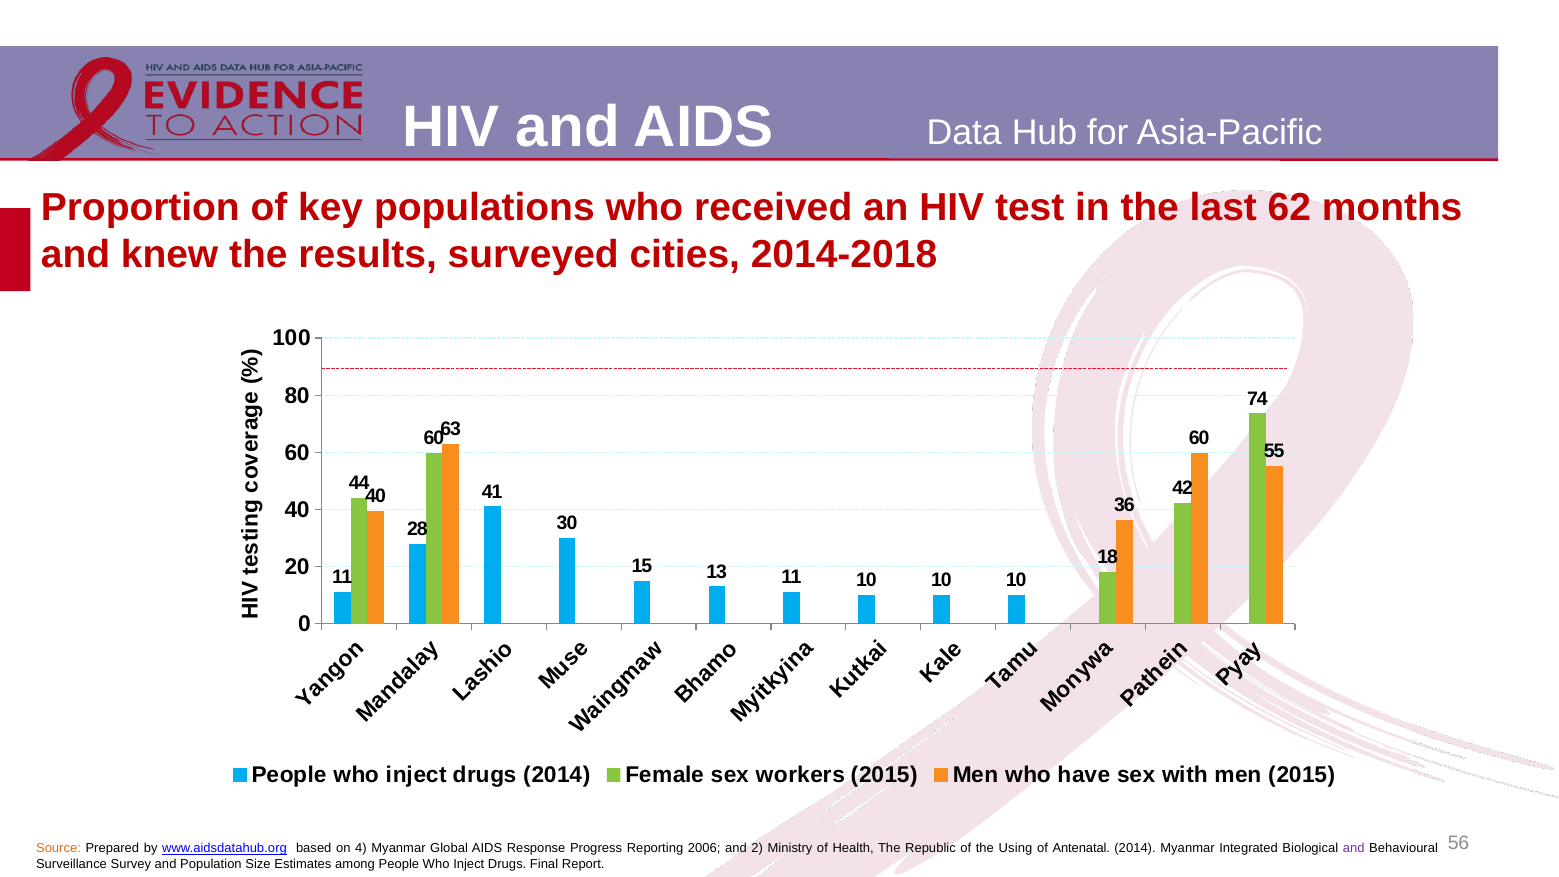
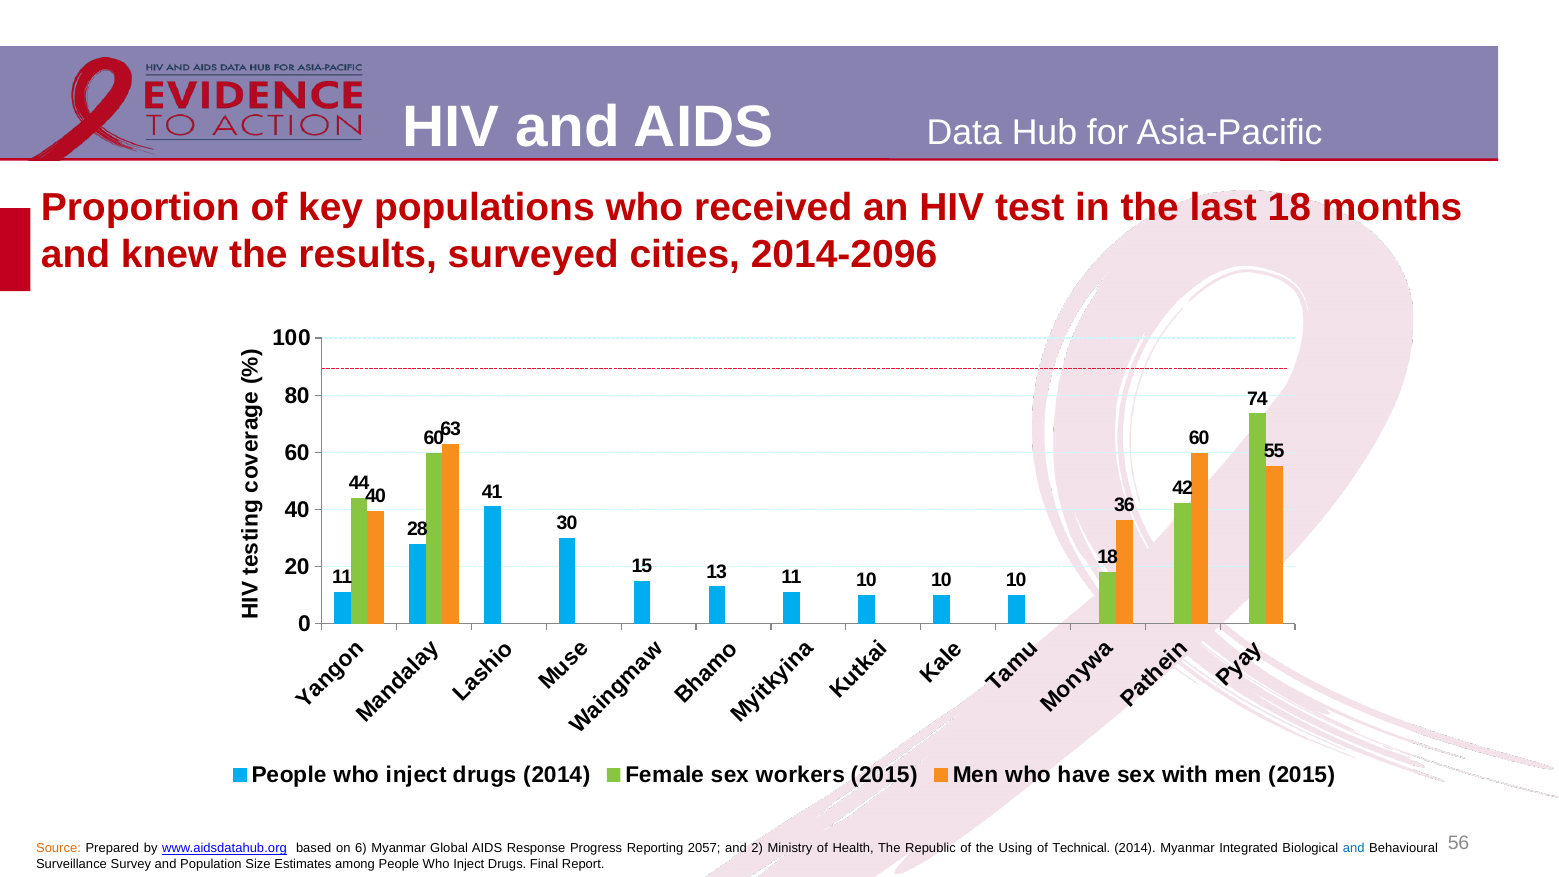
last 62: 62 -> 18
2014-2018: 2014-2018 -> 2014-2096
4: 4 -> 6
2006: 2006 -> 2057
Antenatal: Antenatal -> Technical
and at (1354, 848) colour: purple -> blue
